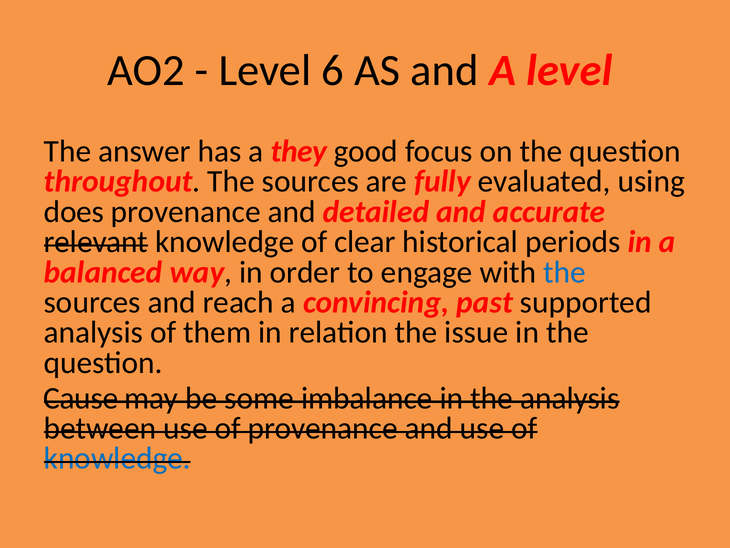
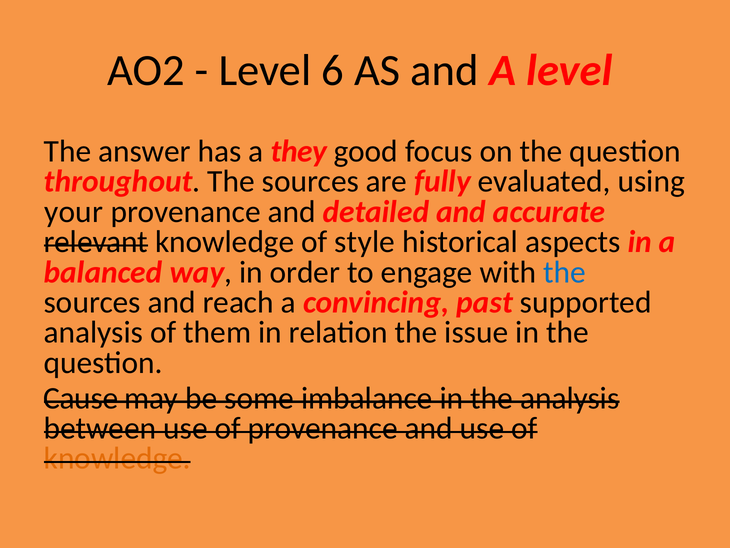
does: does -> your
clear: clear -> style
periods: periods -> aspects
knowledge at (117, 458) colour: blue -> orange
